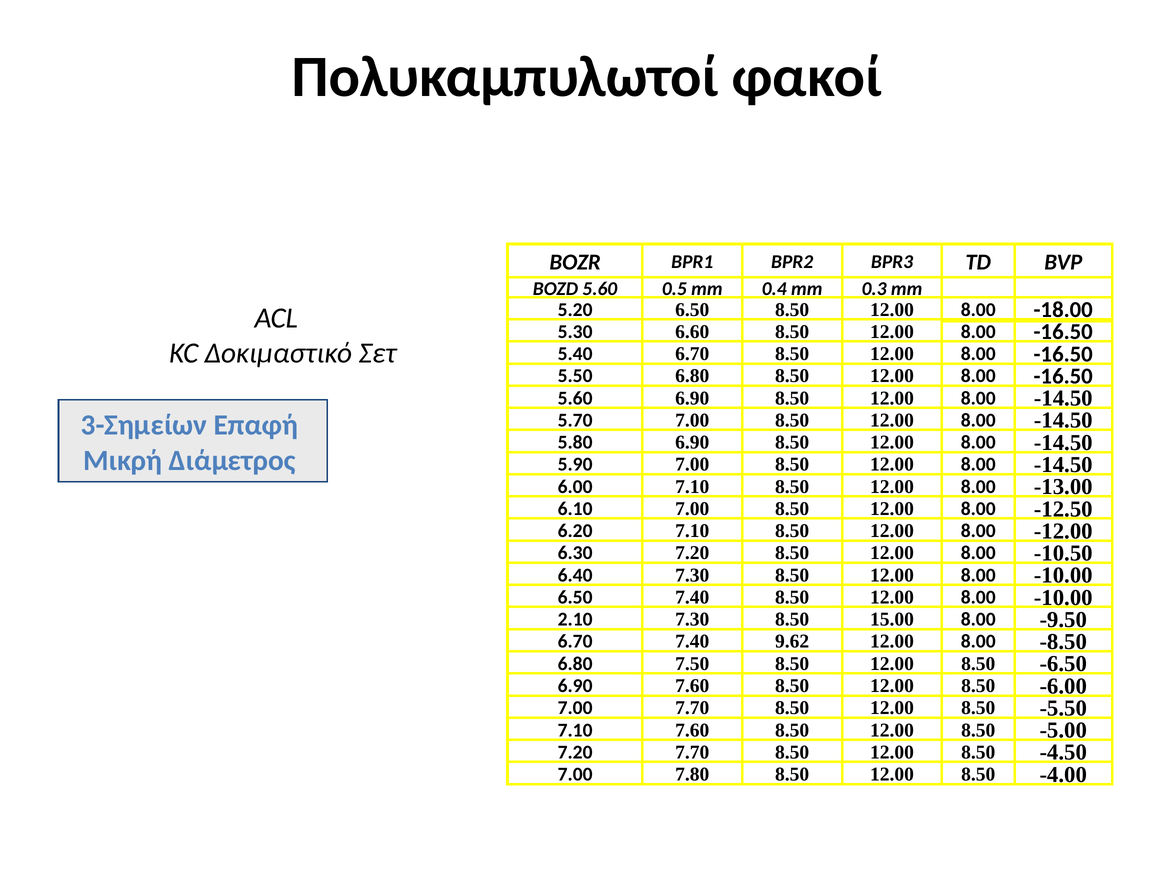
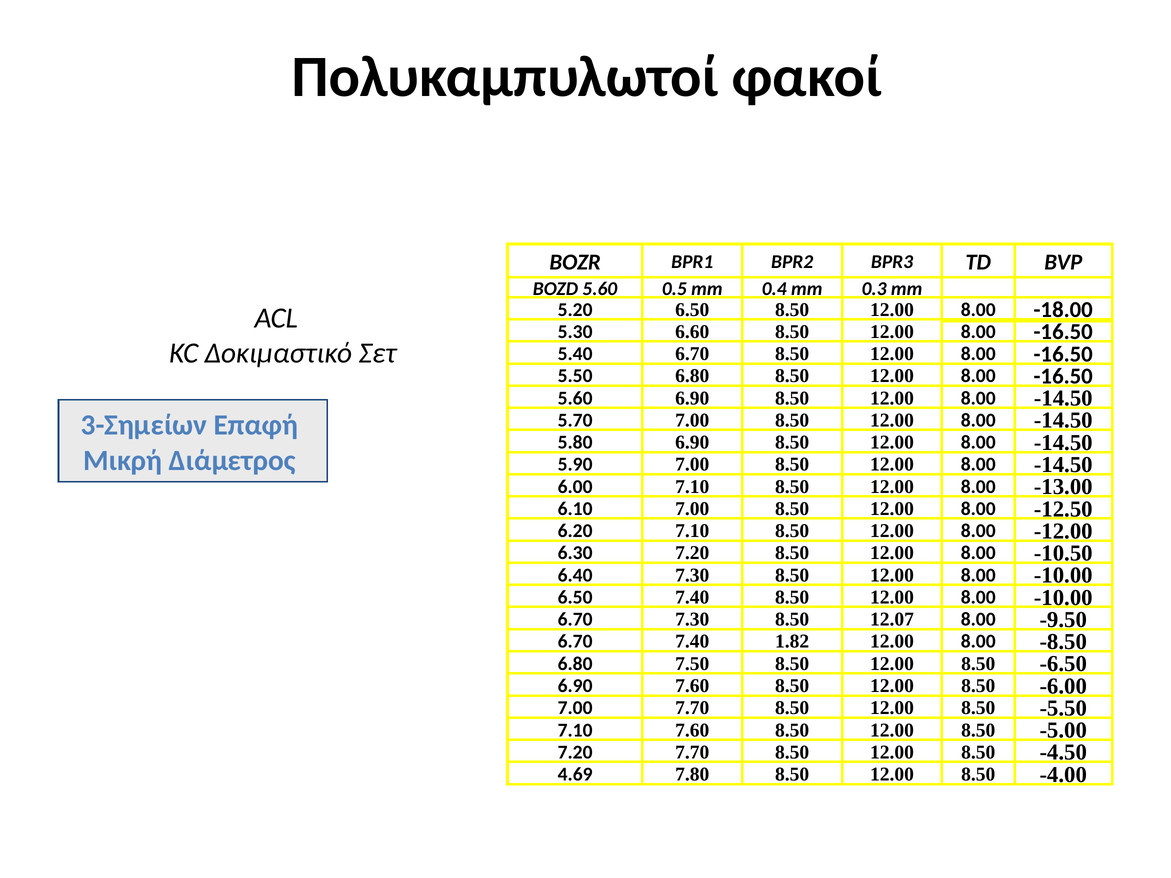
2.10 at (575, 620): 2.10 -> 6.70
15.00: 15.00 -> 12.07
9.62: 9.62 -> 1.82
7.00 at (575, 775): 7.00 -> 4.69
